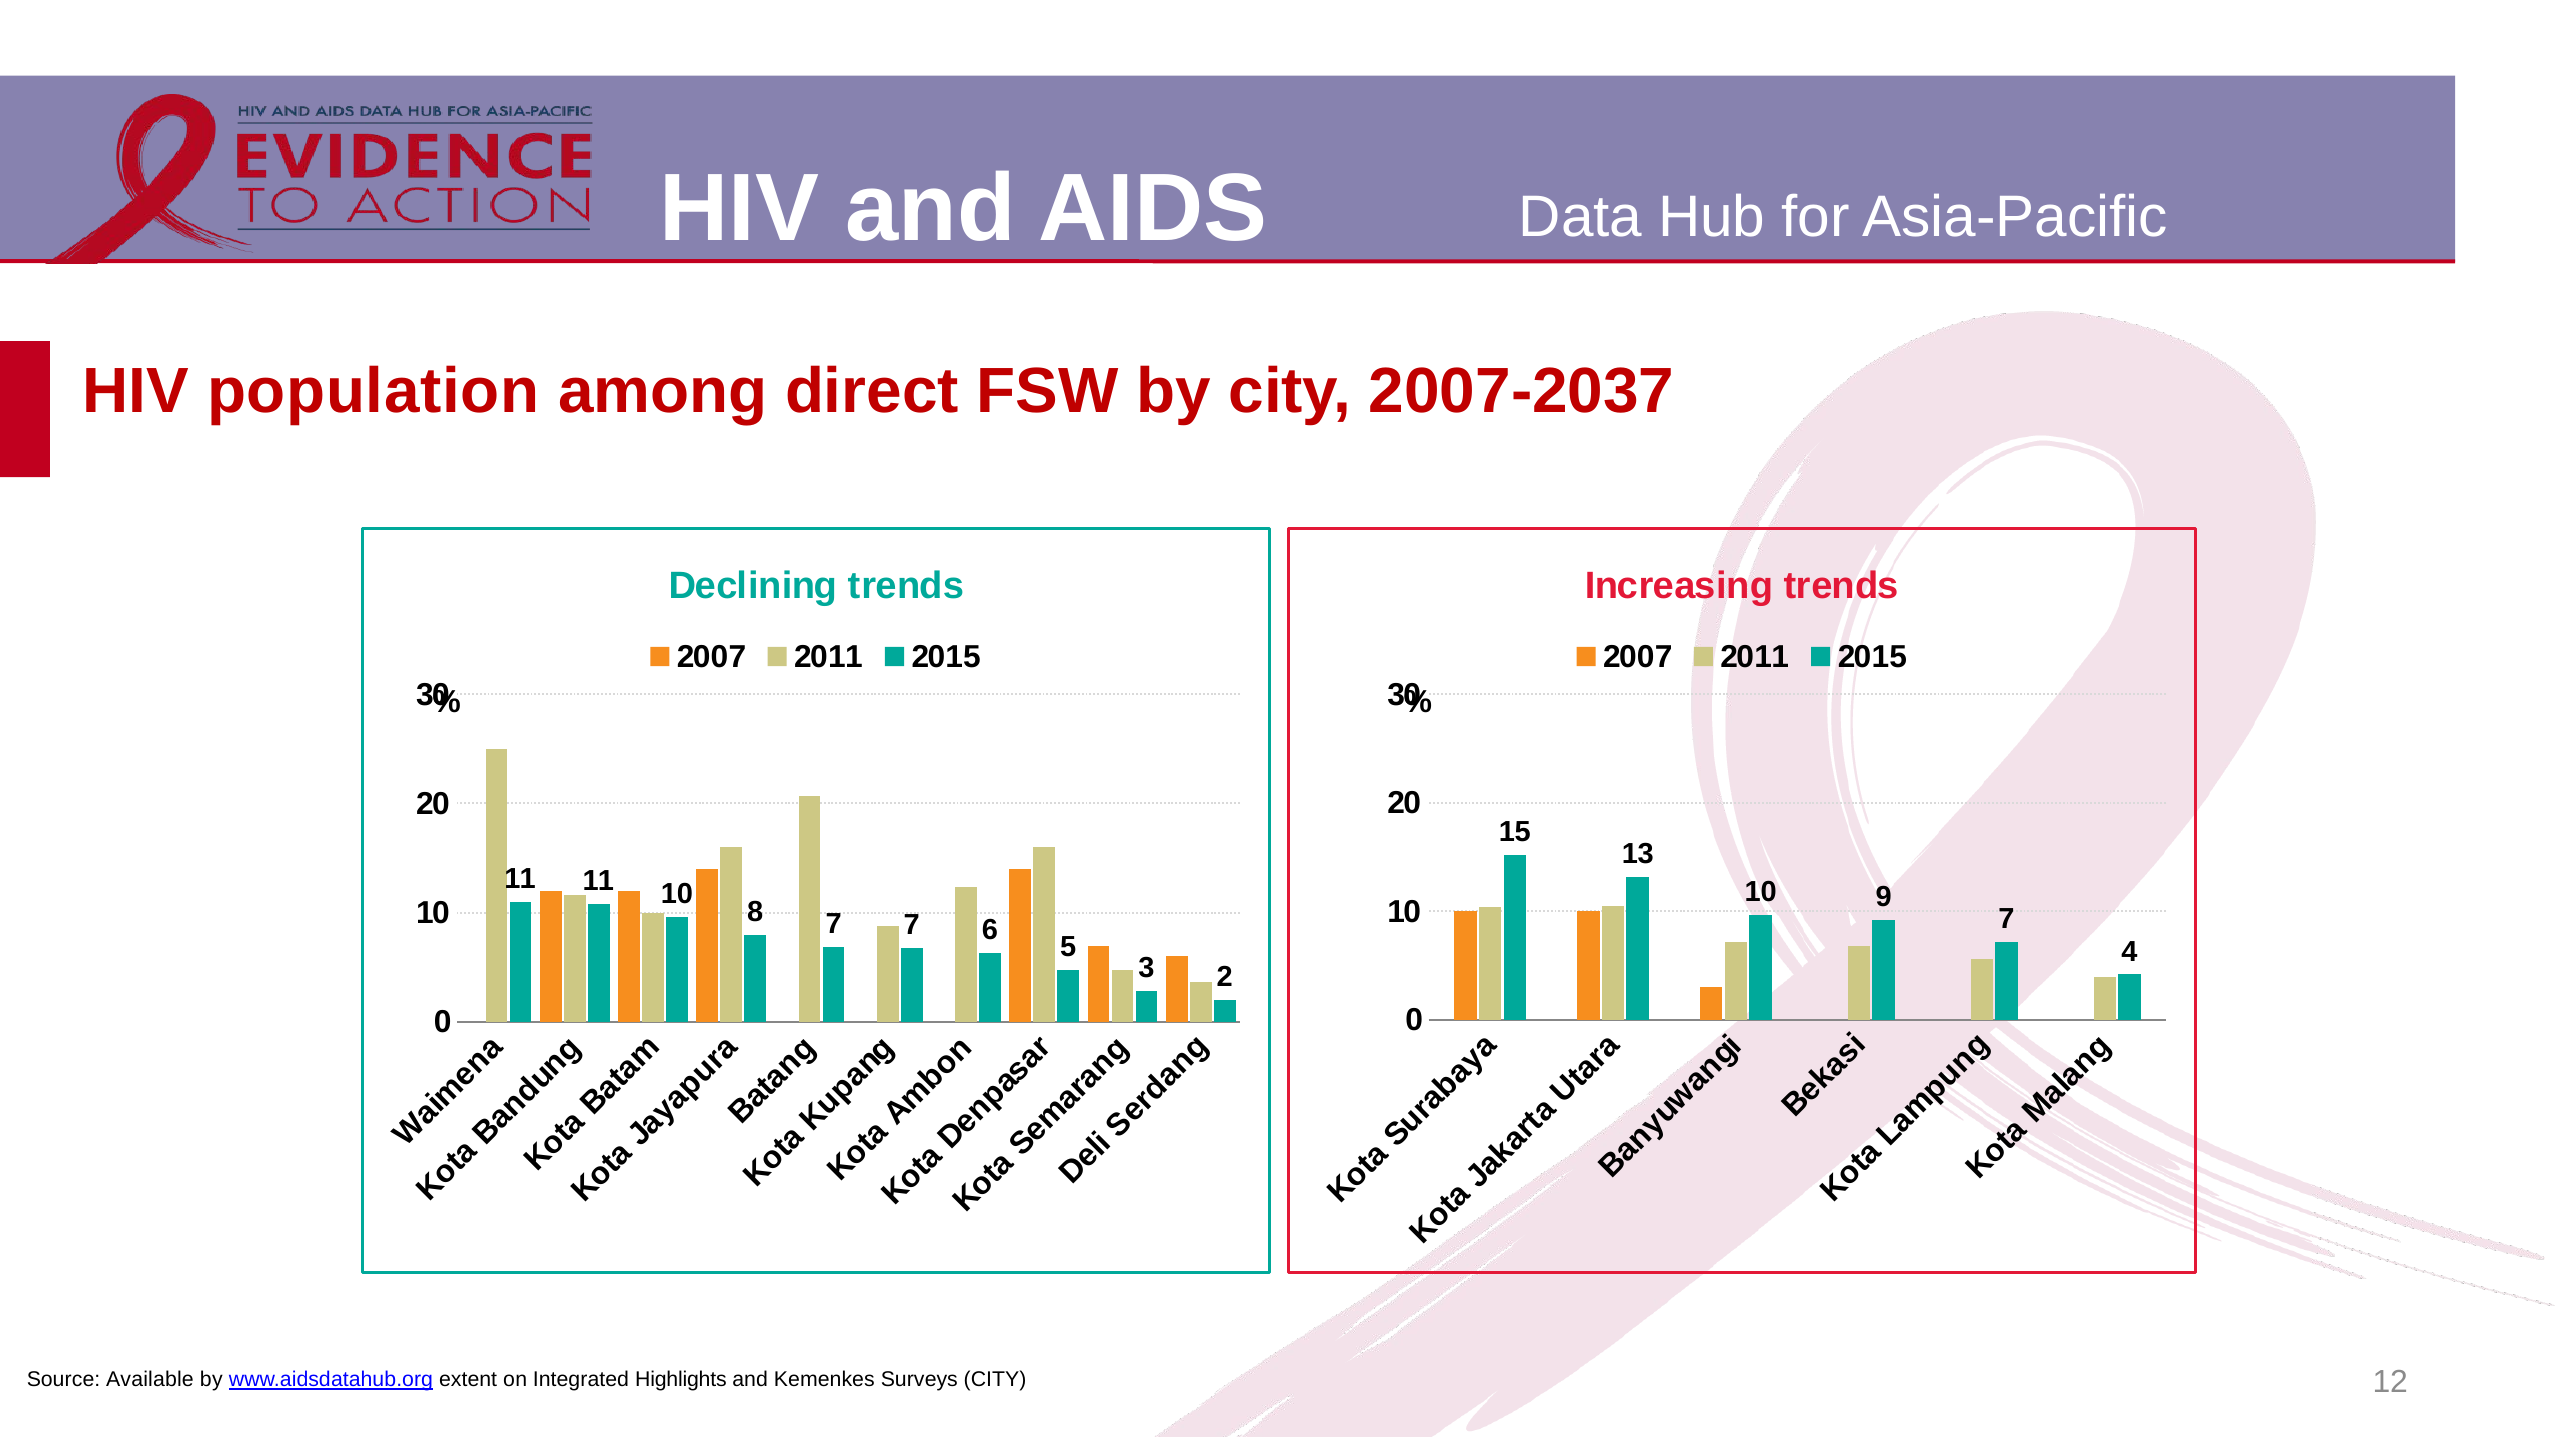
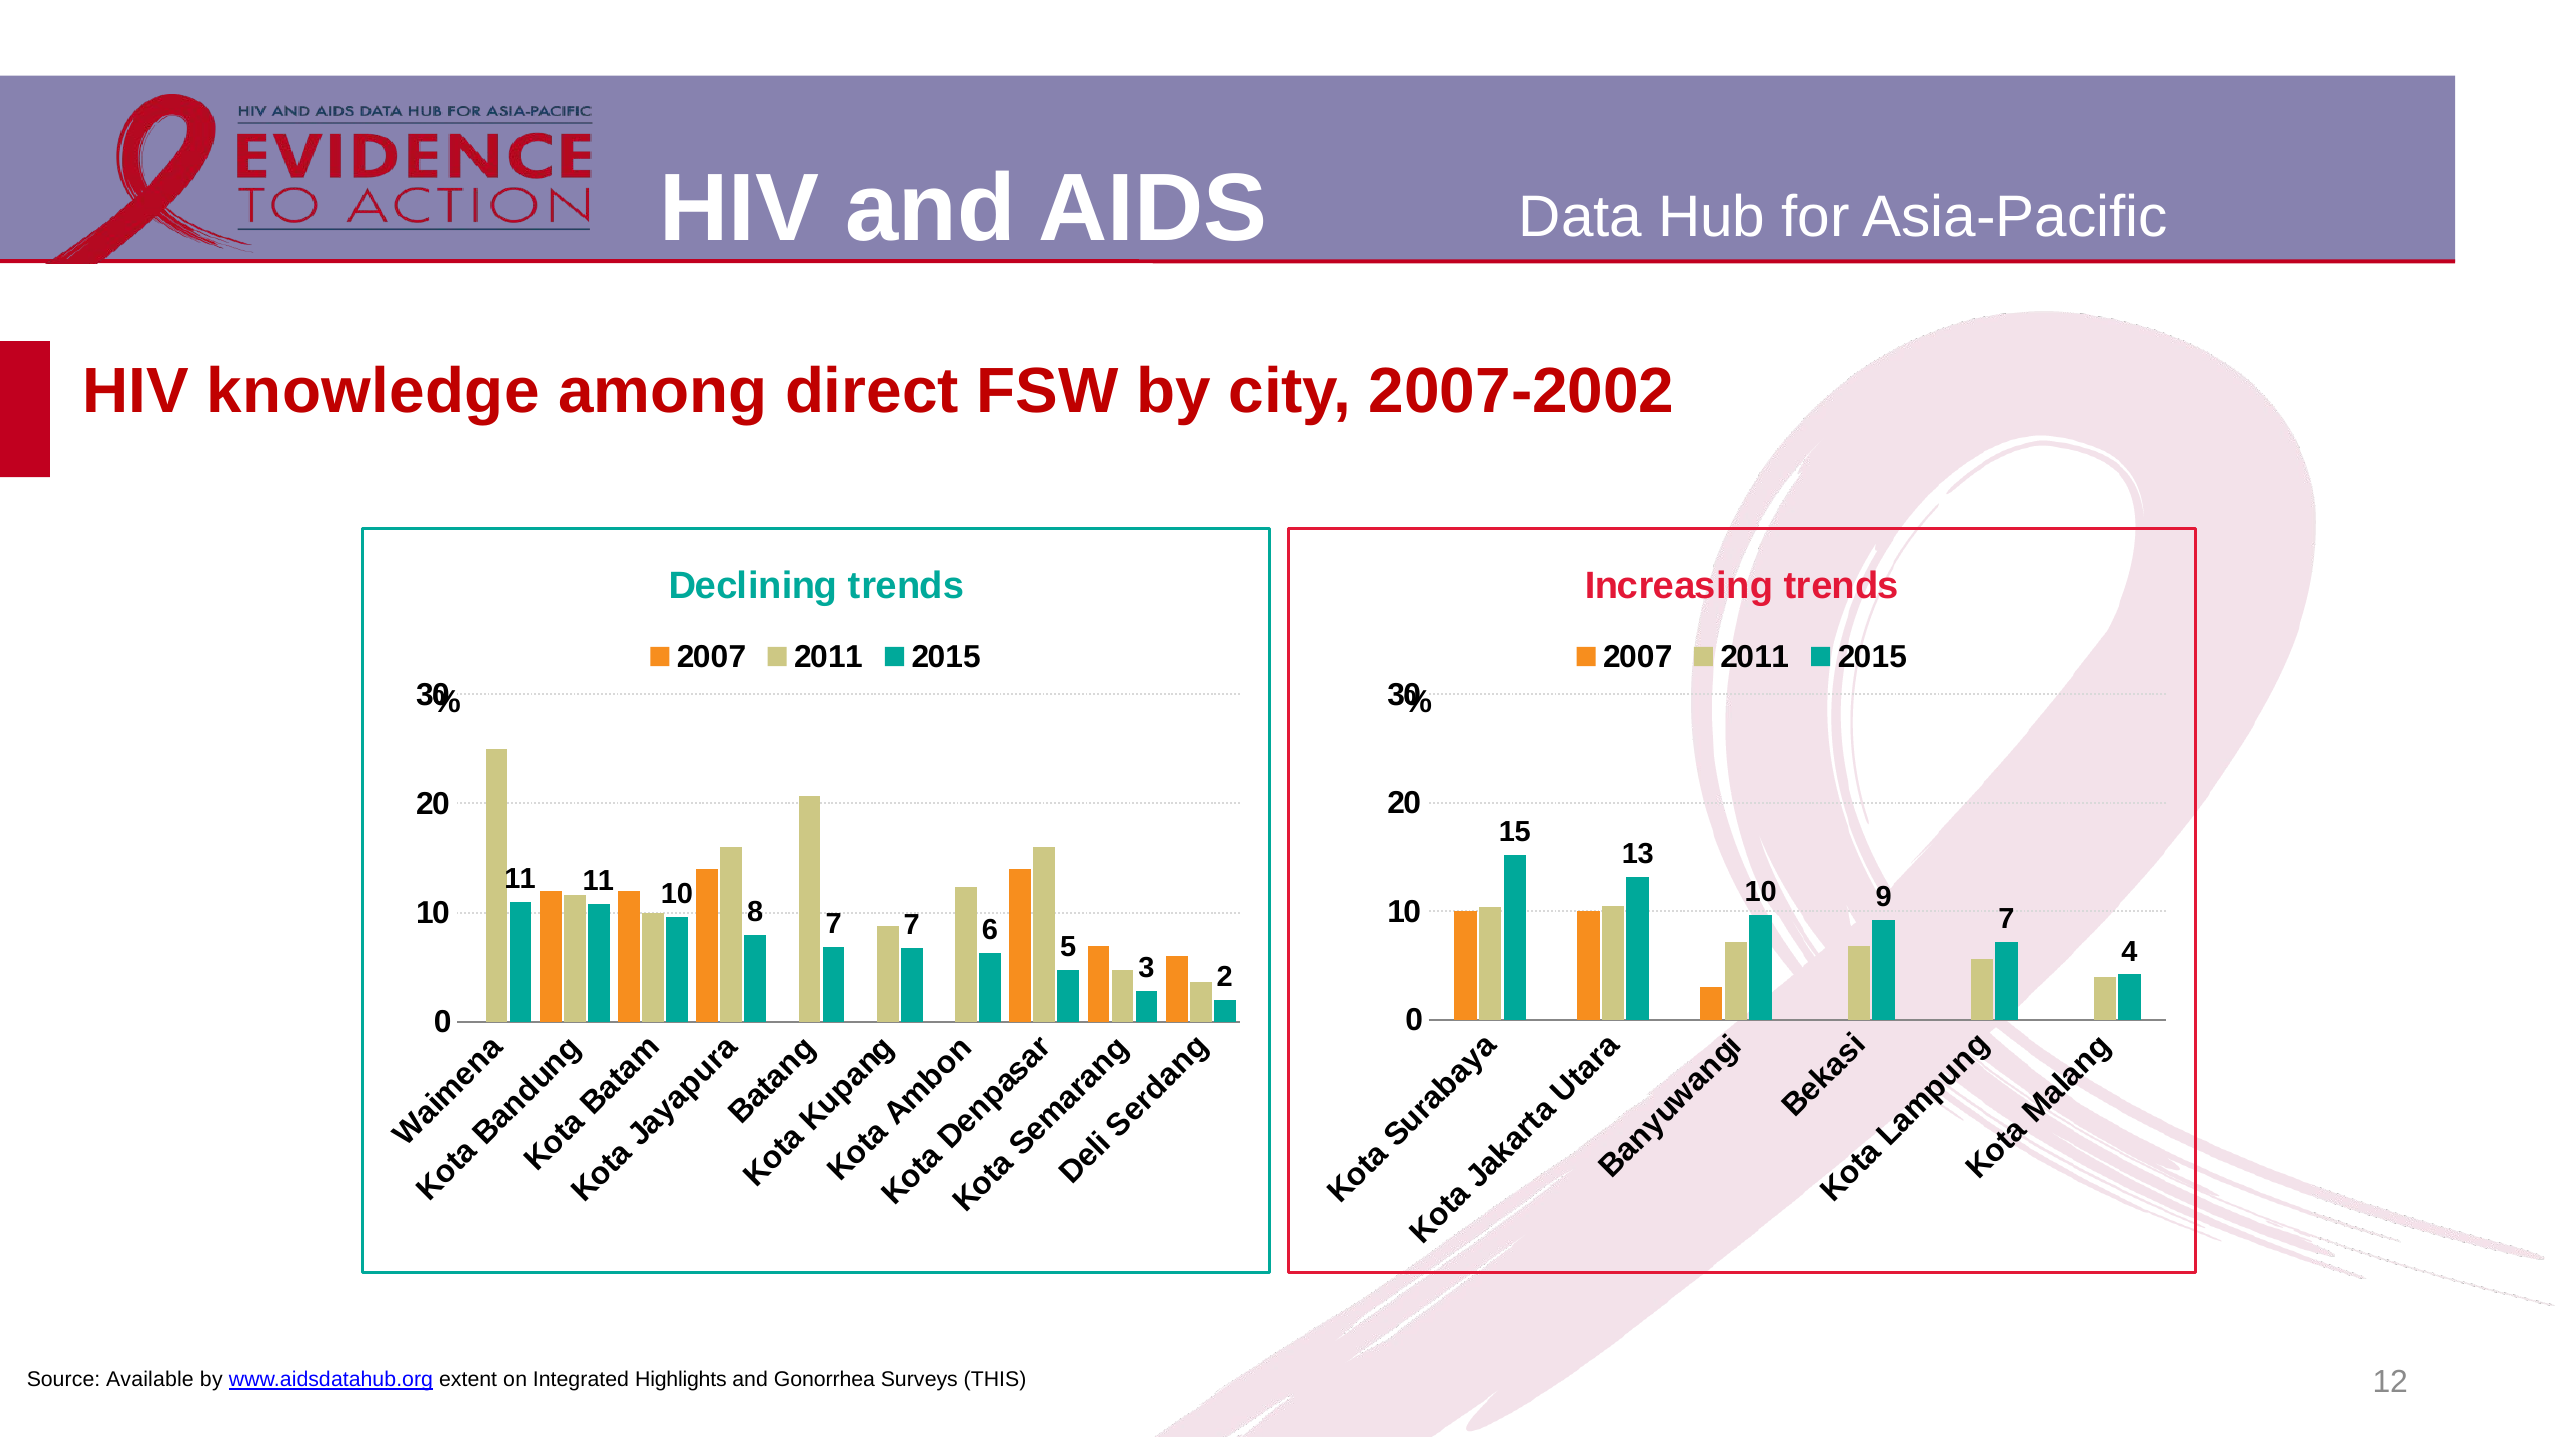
population: population -> knowledge
2007-2037: 2007-2037 -> 2007-2002
Kemenkes: Kemenkes -> Gonorrhea
Surveys CITY: CITY -> THIS
